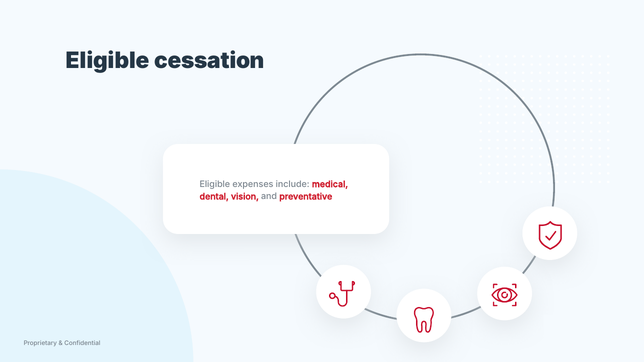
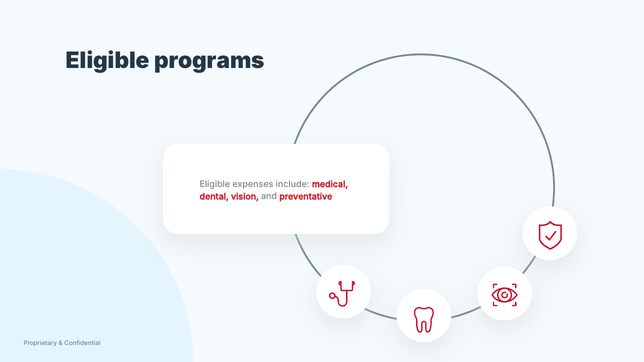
cessation: cessation -> programs
